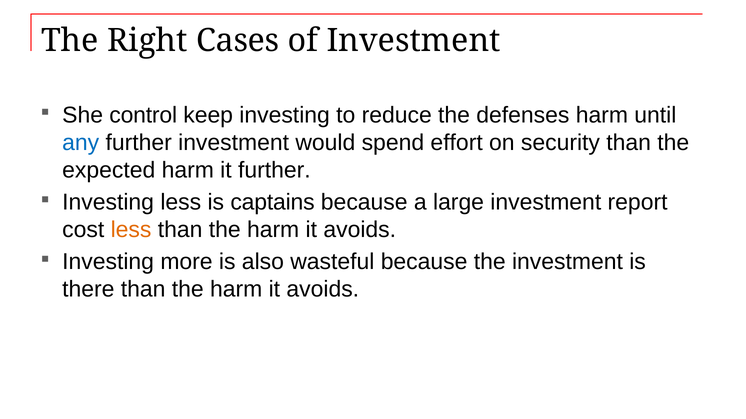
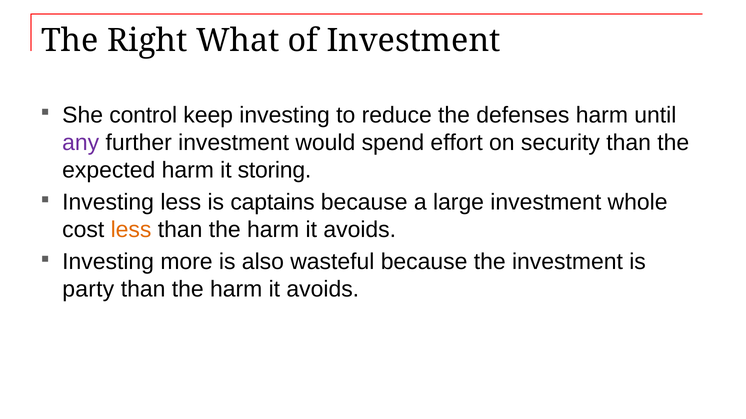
Cases: Cases -> What
any colour: blue -> purple
it further: further -> storing
report: report -> whole
there: there -> party
